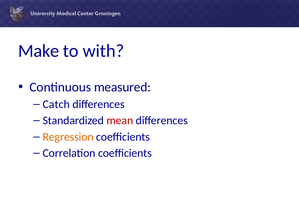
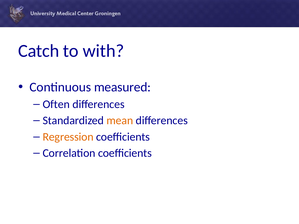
Make: Make -> Catch
Catch: Catch -> Often
mean colour: red -> orange
